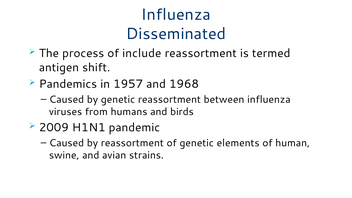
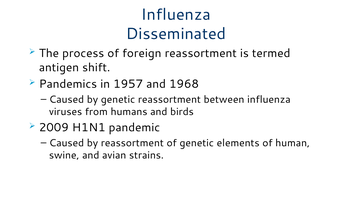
include: include -> foreign
